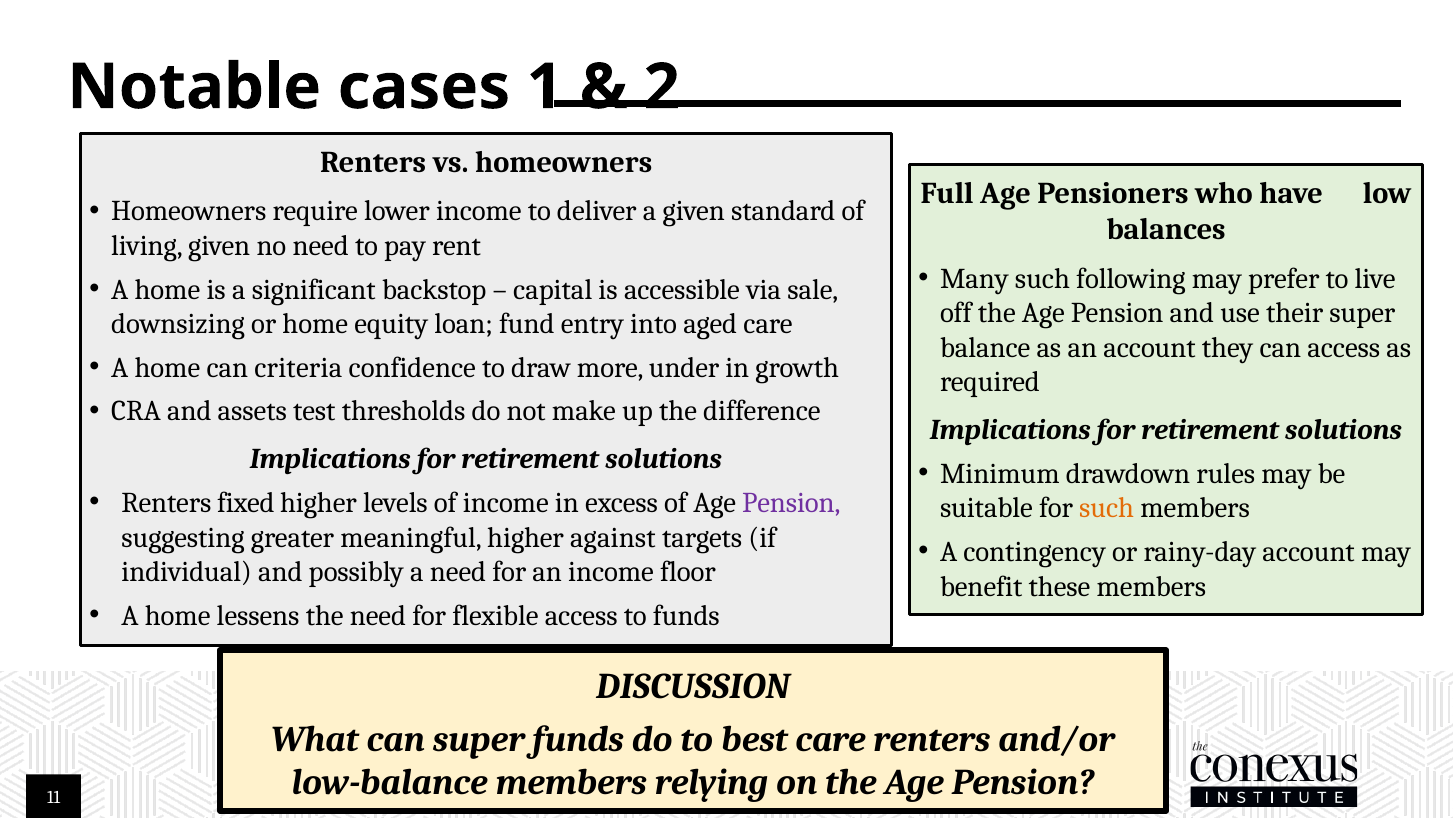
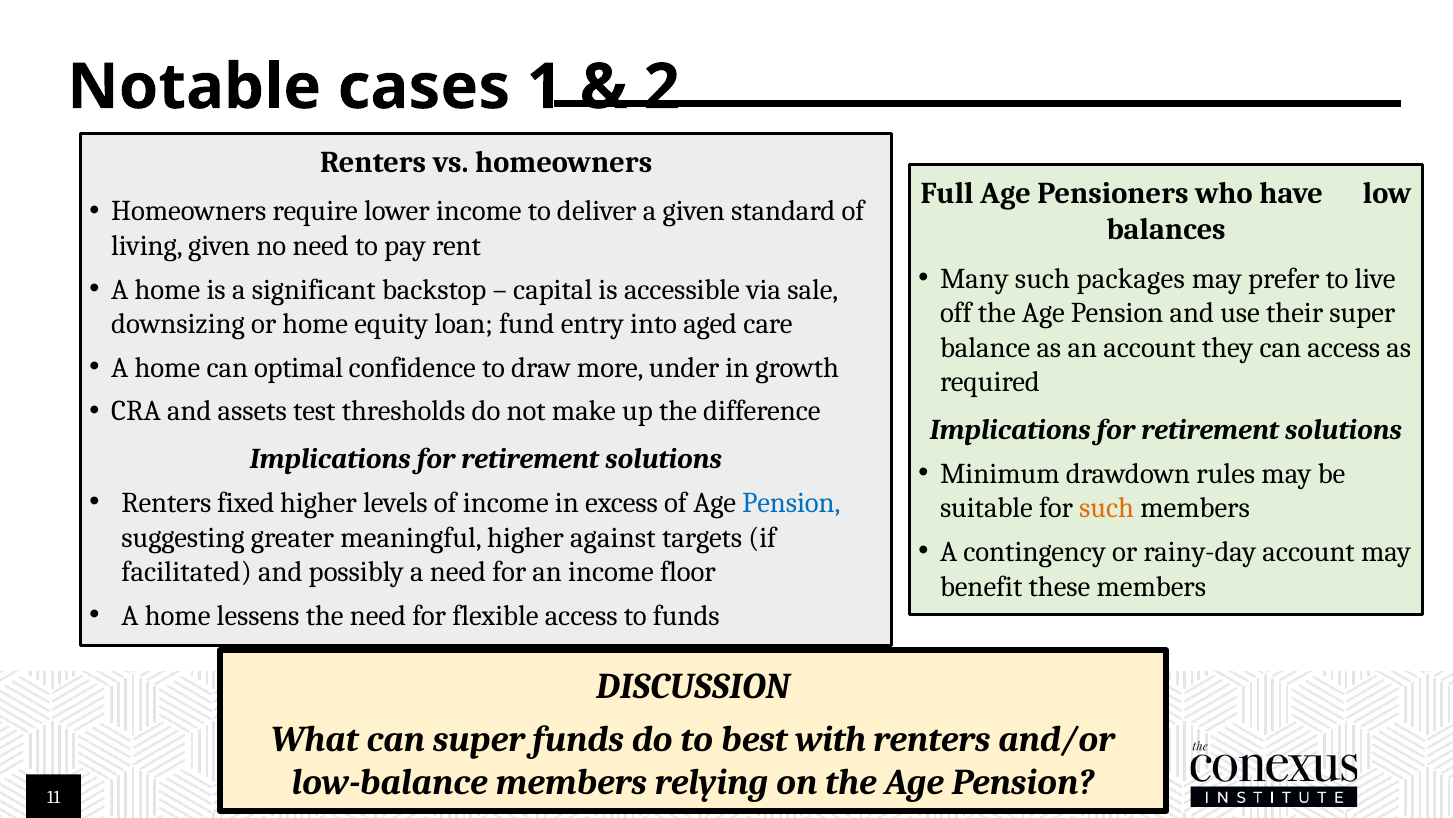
following: following -> packages
criteria: criteria -> optimal
Pension at (791, 503) colour: purple -> blue
individual: individual -> facilitated
best care: care -> with
